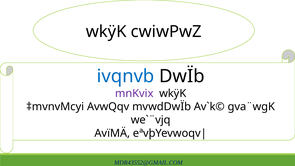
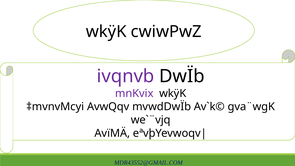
ivqnvb colour: blue -> purple
